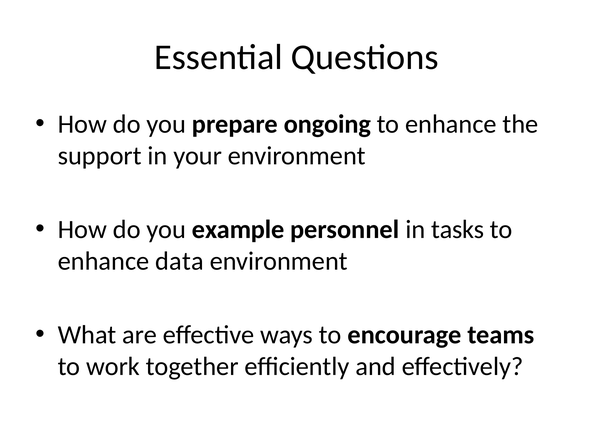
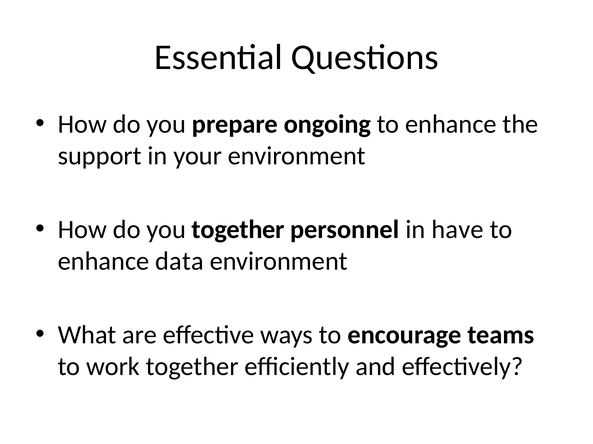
you example: example -> together
tasks: tasks -> have
